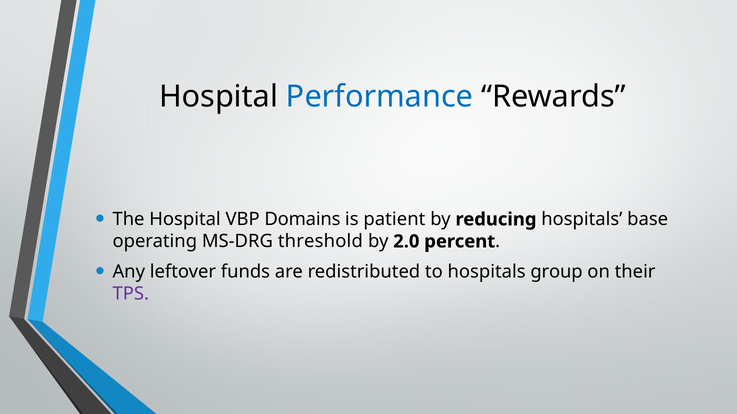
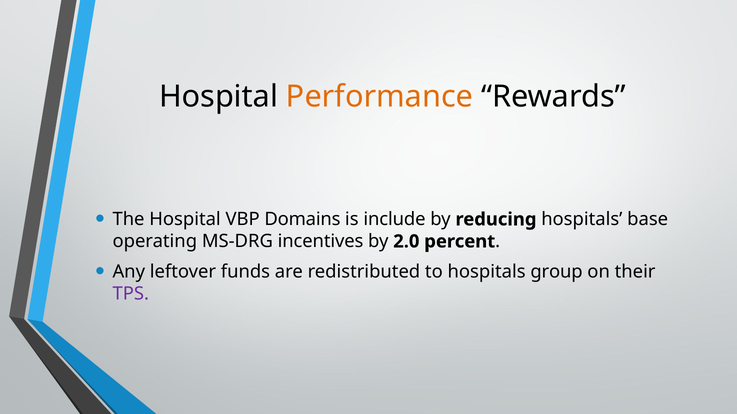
Performance colour: blue -> orange
patient: patient -> include
threshold: threshold -> incentives
